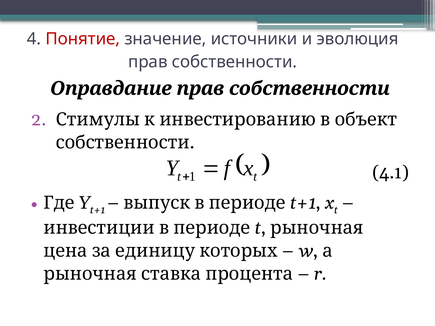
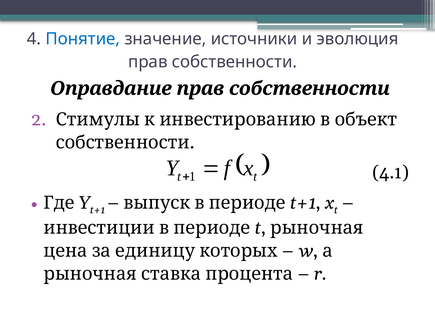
Понятие colour: red -> blue
